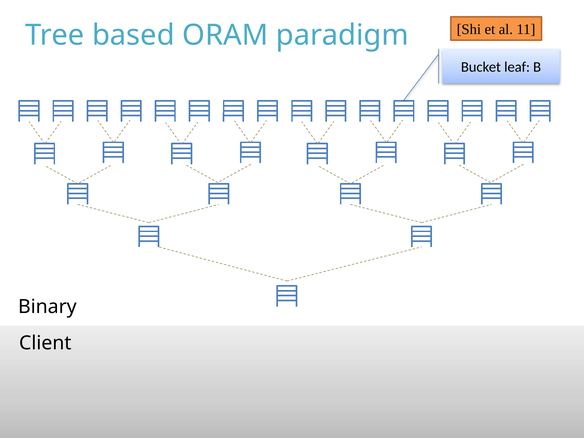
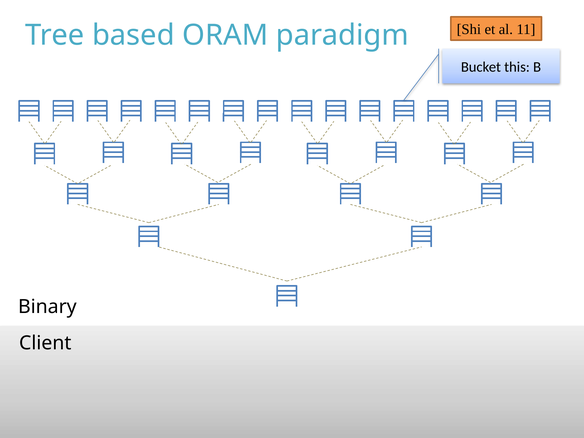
leaf: leaf -> this
